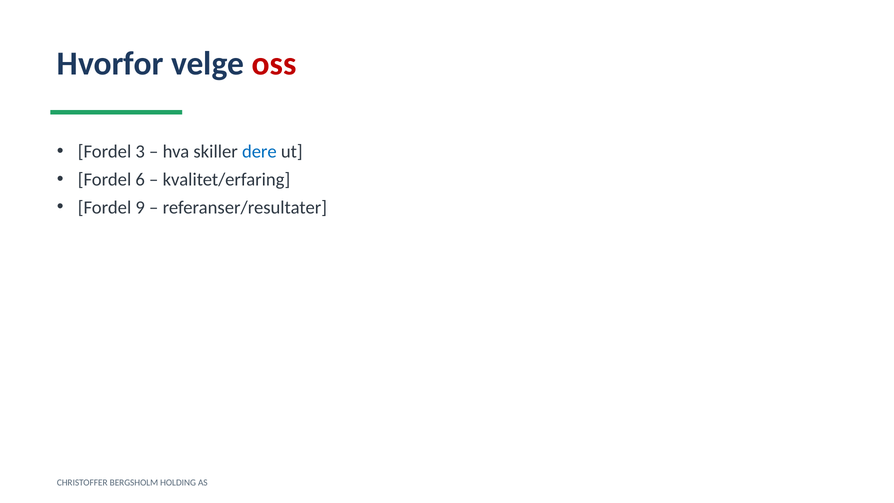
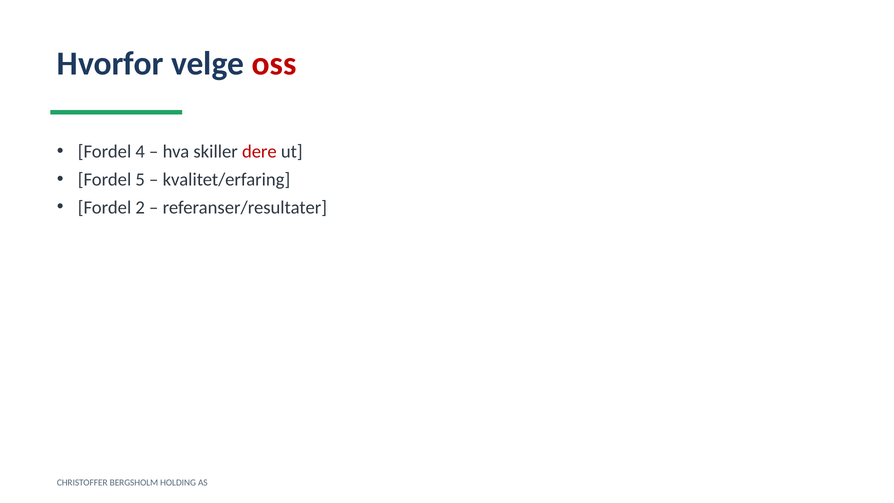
3: 3 -> 4
dere colour: blue -> red
6: 6 -> 5
9: 9 -> 2
